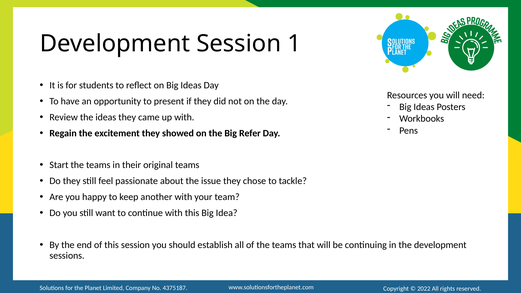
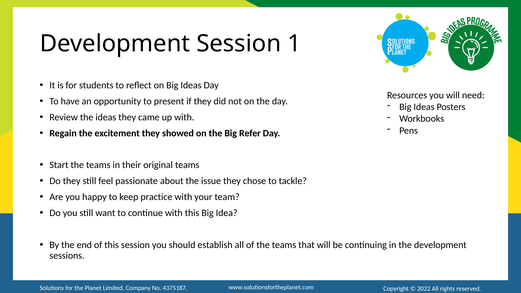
another: another -> practice
